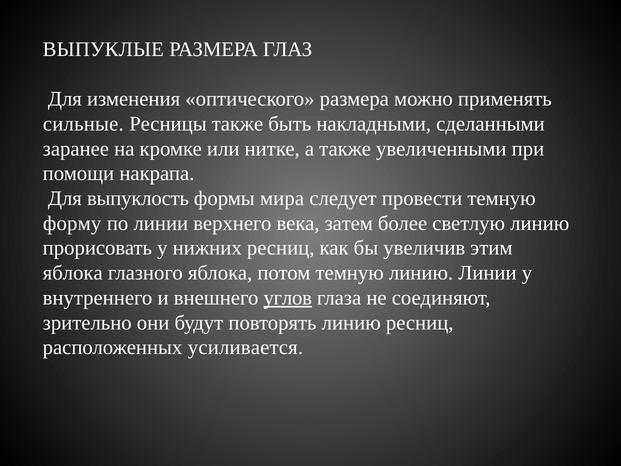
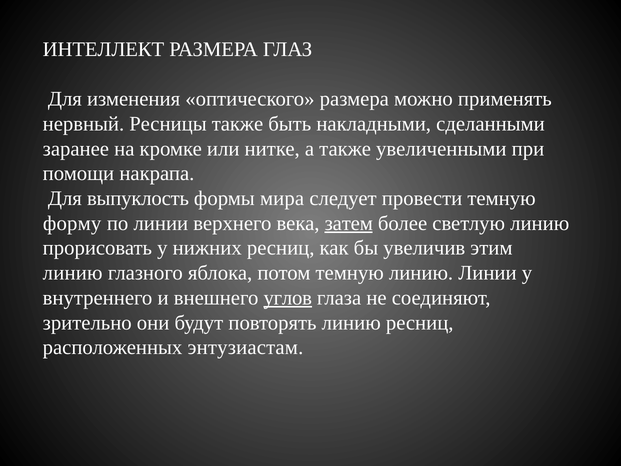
ВЫПУКЛЫЕ: ВЫПУКЛЫЕ -> ИНТЕЛЛЕКТ
сильные: сильные -> нервный
затем underline: none -> present
яблока at (73, 273): яблока -> линию
усиливается: усиливается -> энтузиастам
